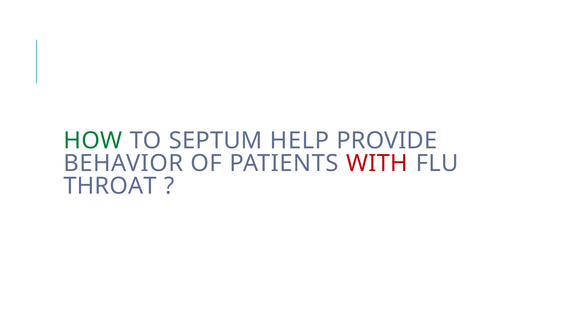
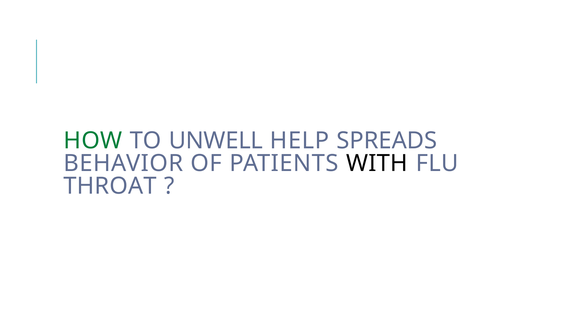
SEPTUM: SEPTUM -> UNWELL
PROVIDE: PROVIDE -> SPREADS
WITH colour: red -> black
